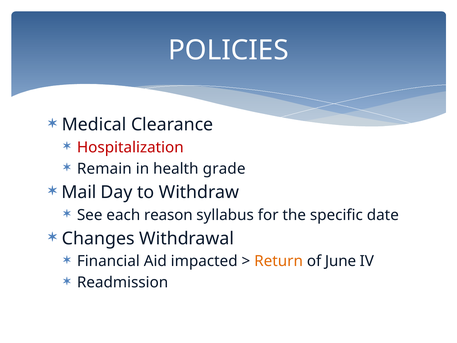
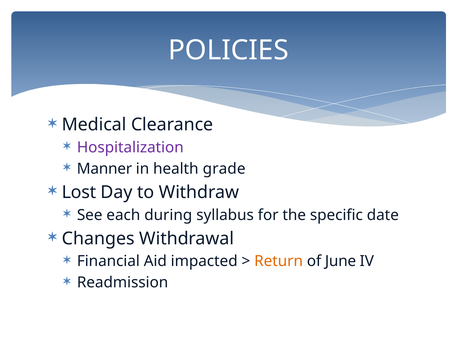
Hospitalization colour: red -> purple
Remain: Remain -> Manner
Mail: Mail -> Lost
reason: reason -> during
